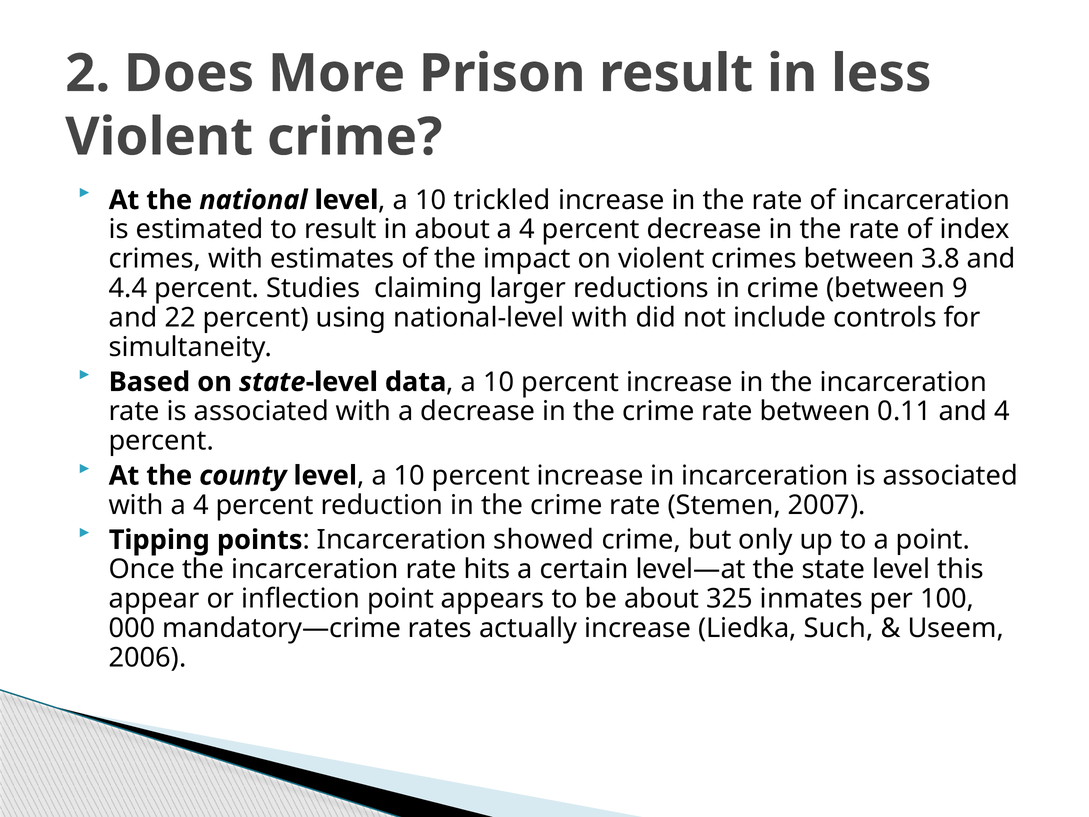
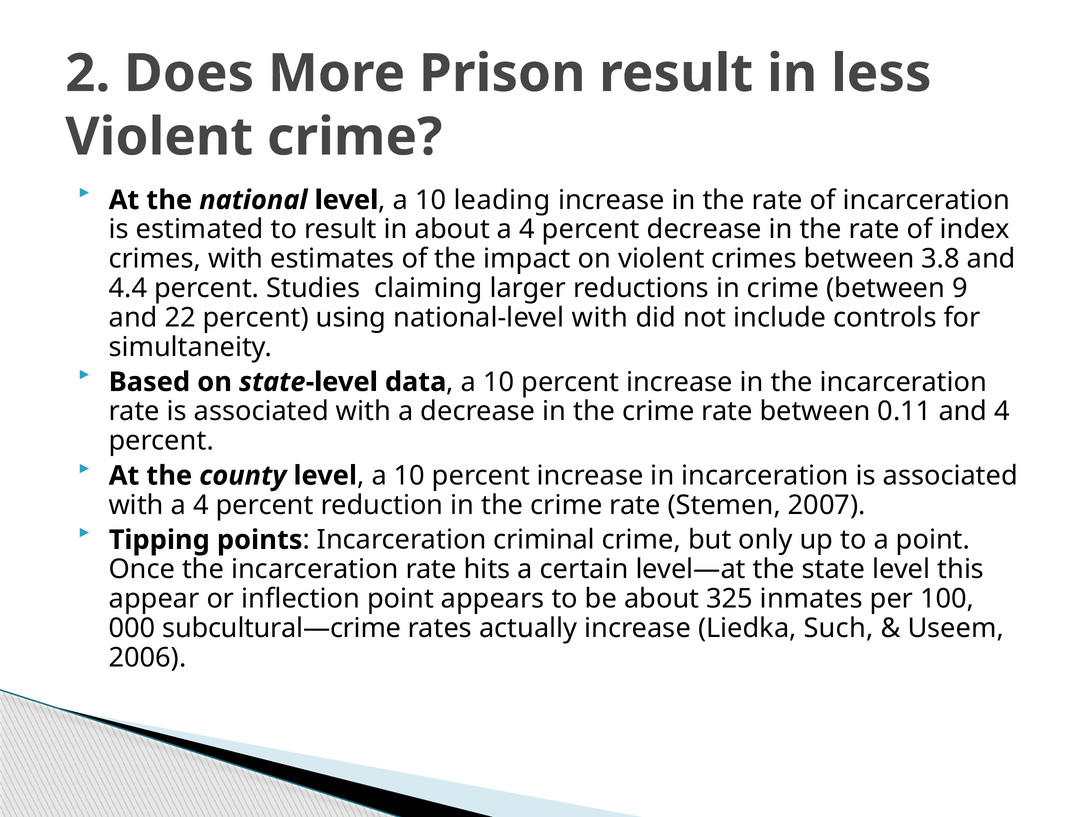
trickled: trickled -> leading
showed: showed -> criminal
mandatory—crime: mandatory—crime -> subcultural—crime
